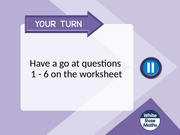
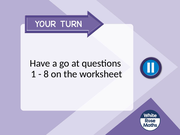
6: 6 -> 8
